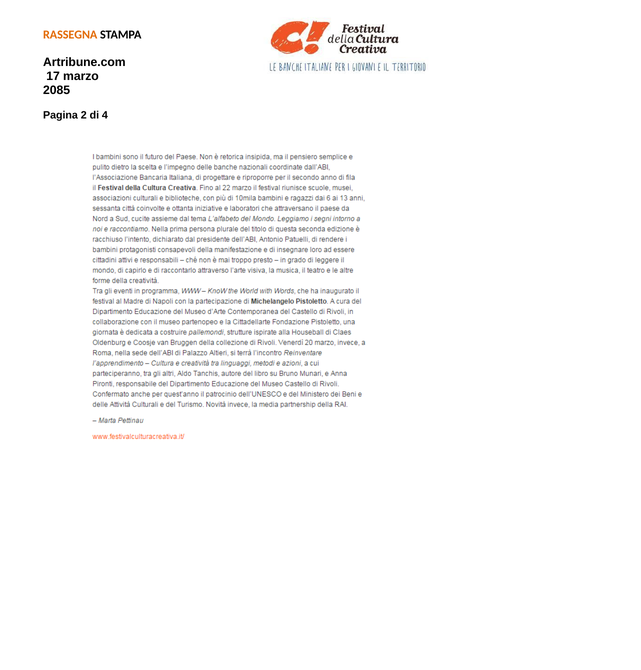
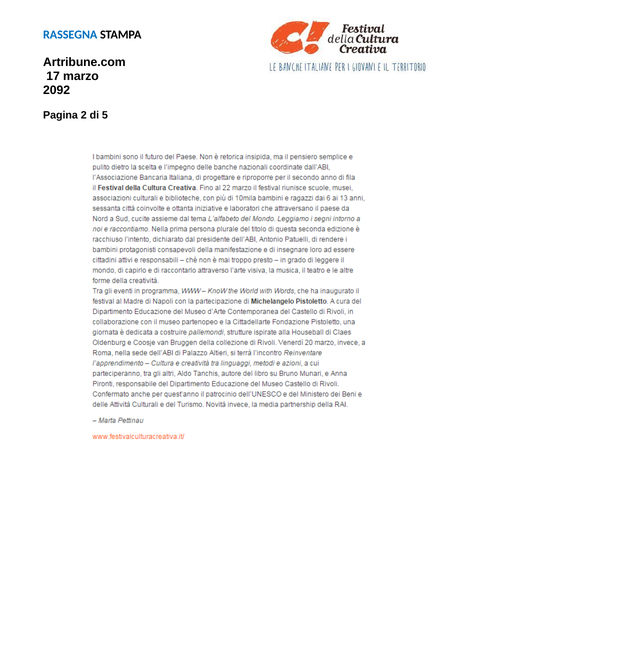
RASSEGNA colour: orange -> blue
2085: 2085 -> 2092
4: 4 -> 5
